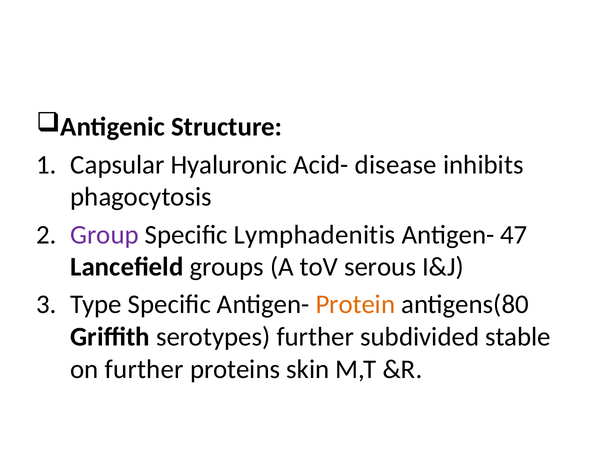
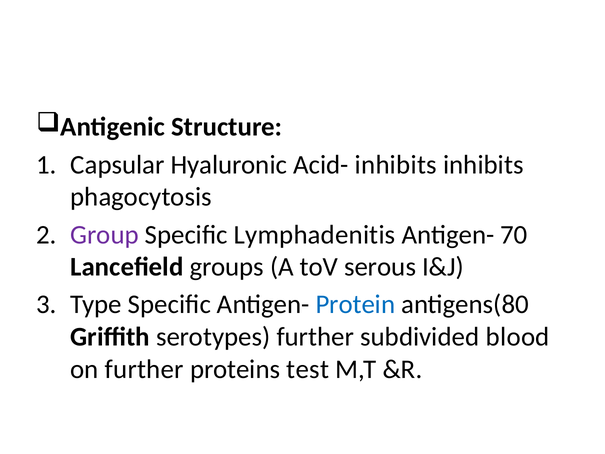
Acid- disease: disease -> inhibits
47: 47 -> 70
Protein colour: orange -> blue
stable: stable -> blood
skin: skin -> test
